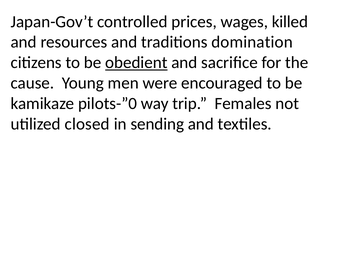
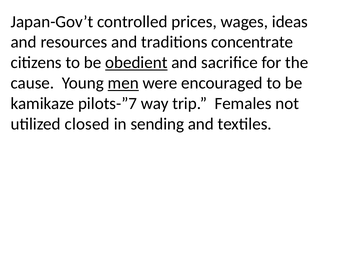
killed: killed -> ideas
domination: domination -> concentrate
men underline: none -> present
pilots-”0: pilots-”0 -> pilots-”7
